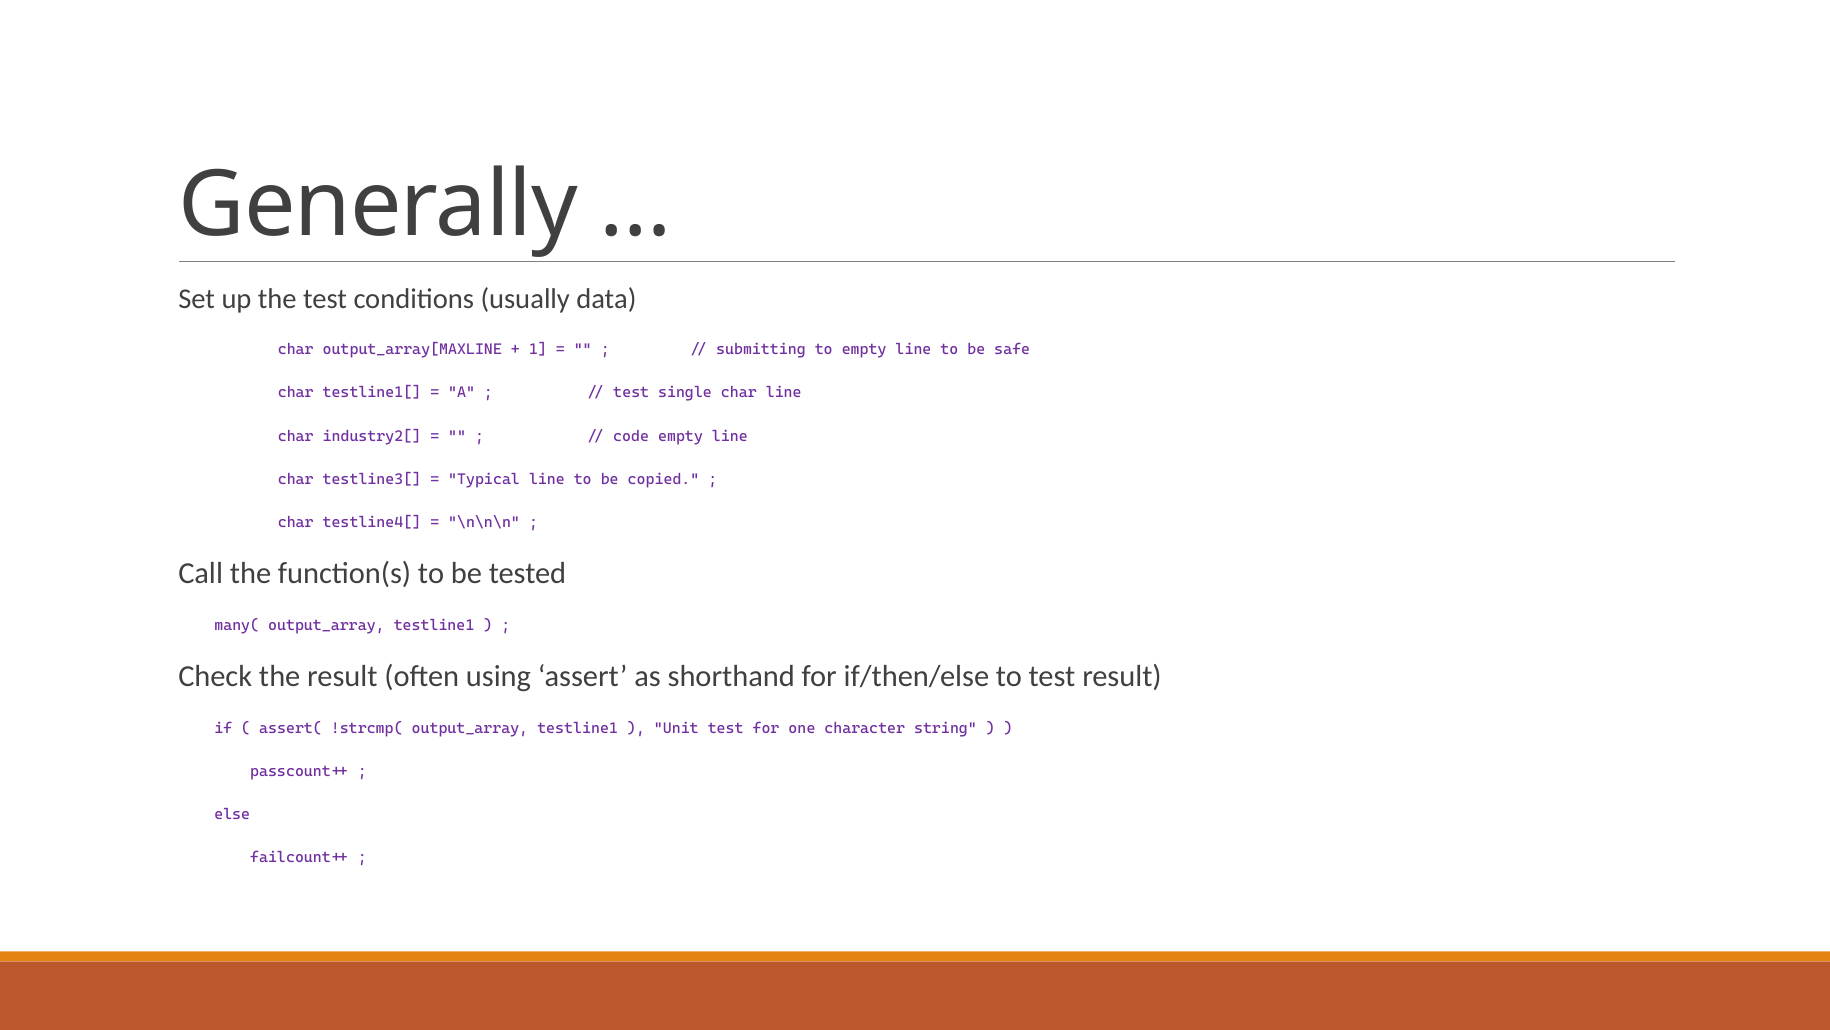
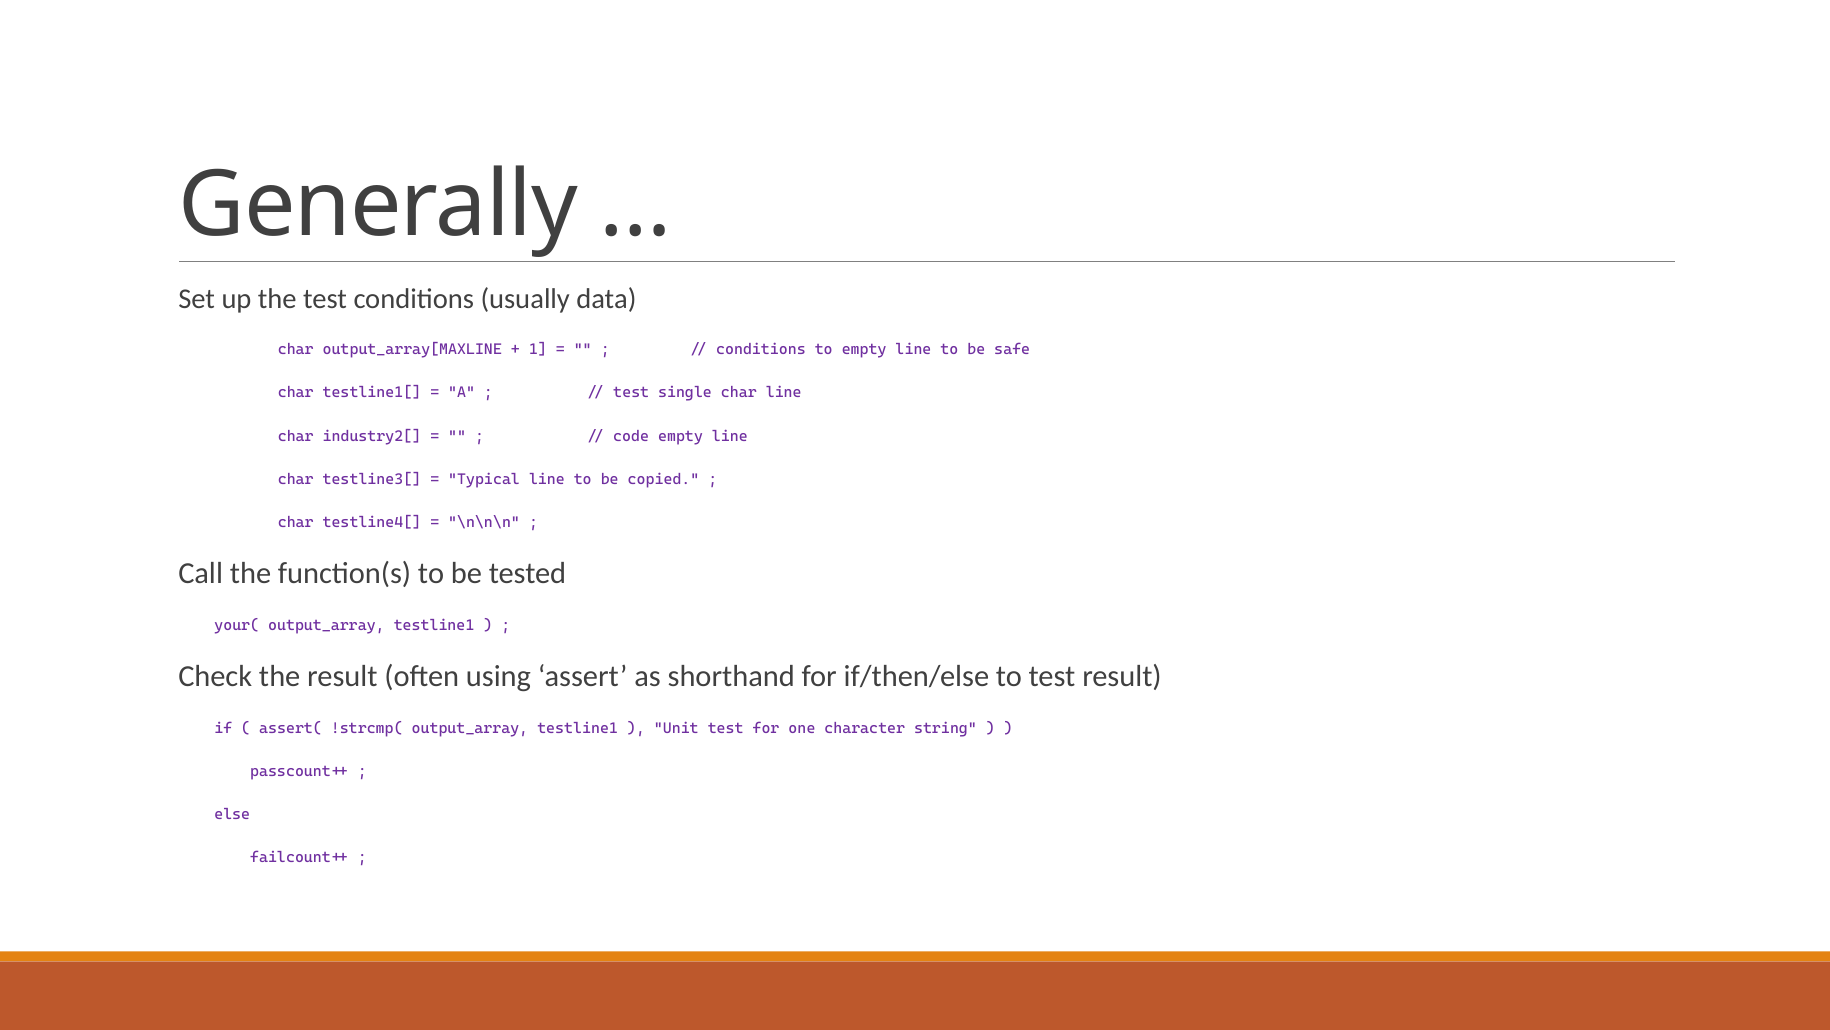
submitting at (761, 350): submitting -> conditions
many(: many( -> your(
